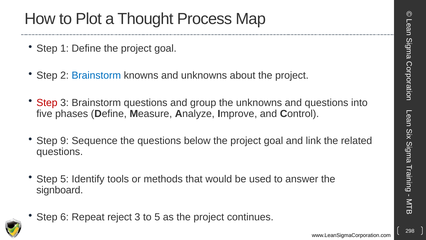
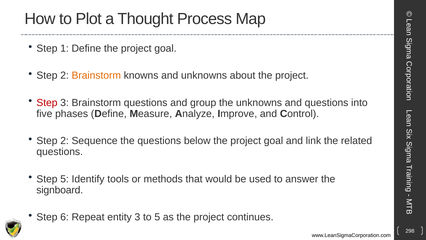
Brainstorm at (96, 75) colour: blue -> orange
9 at (65, 141): 9 -> 2
reject: reject -> entity
